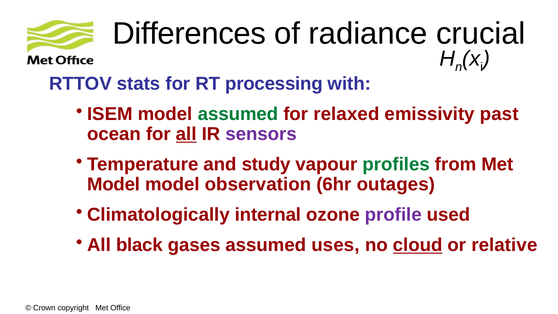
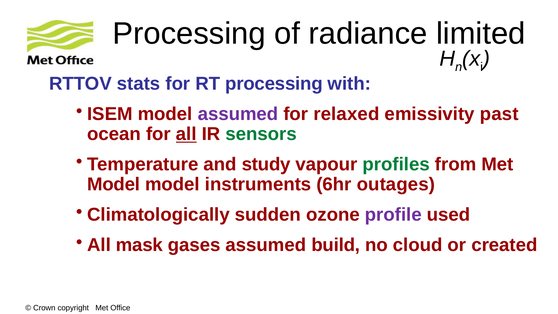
Differences at (189, 34): Differences -> Processing
crucial: crucial -> limited
assumed at (238, 114) colour: green -> purple
sensors colour: purple -> green
observation: observation -> instruments
internal: internal -> sudden
black: black -> mask
uses: uses -> build
cloud underline: present -> none
relative: relative -> created
